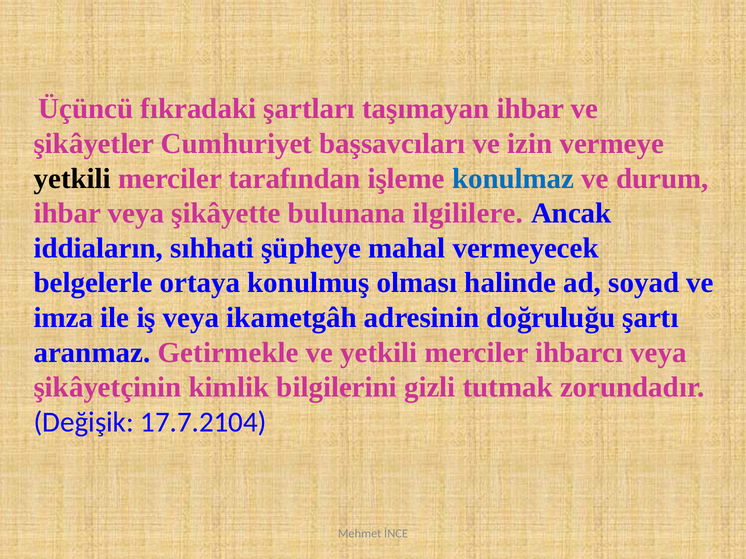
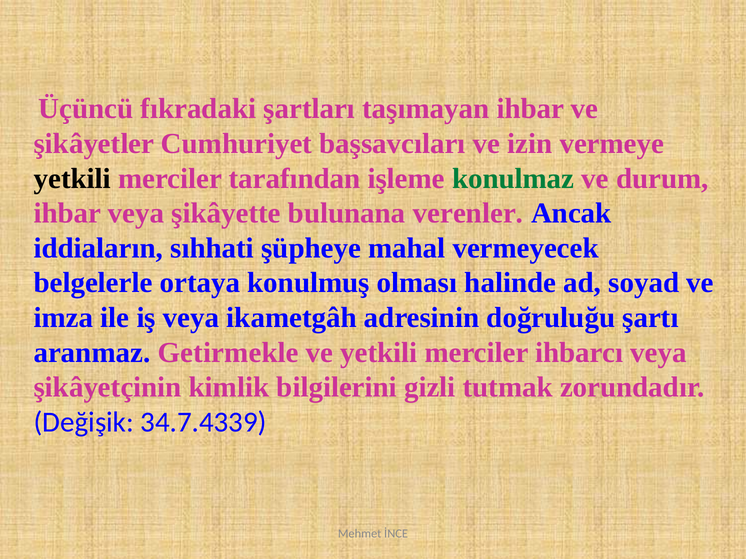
konulmaz colour: blue -> green
ilgililere: ilgililere -> verenler
17.7.2104: 17.7.2104 -> 34.7.4339
